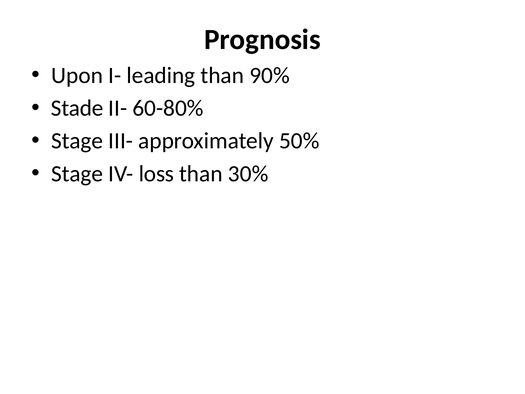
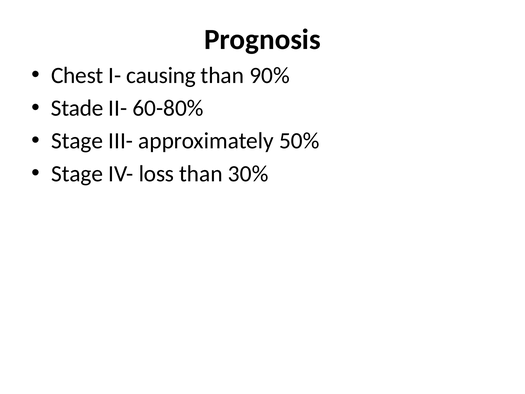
Upon: Upon -> Chest
leading: leading -> causing
